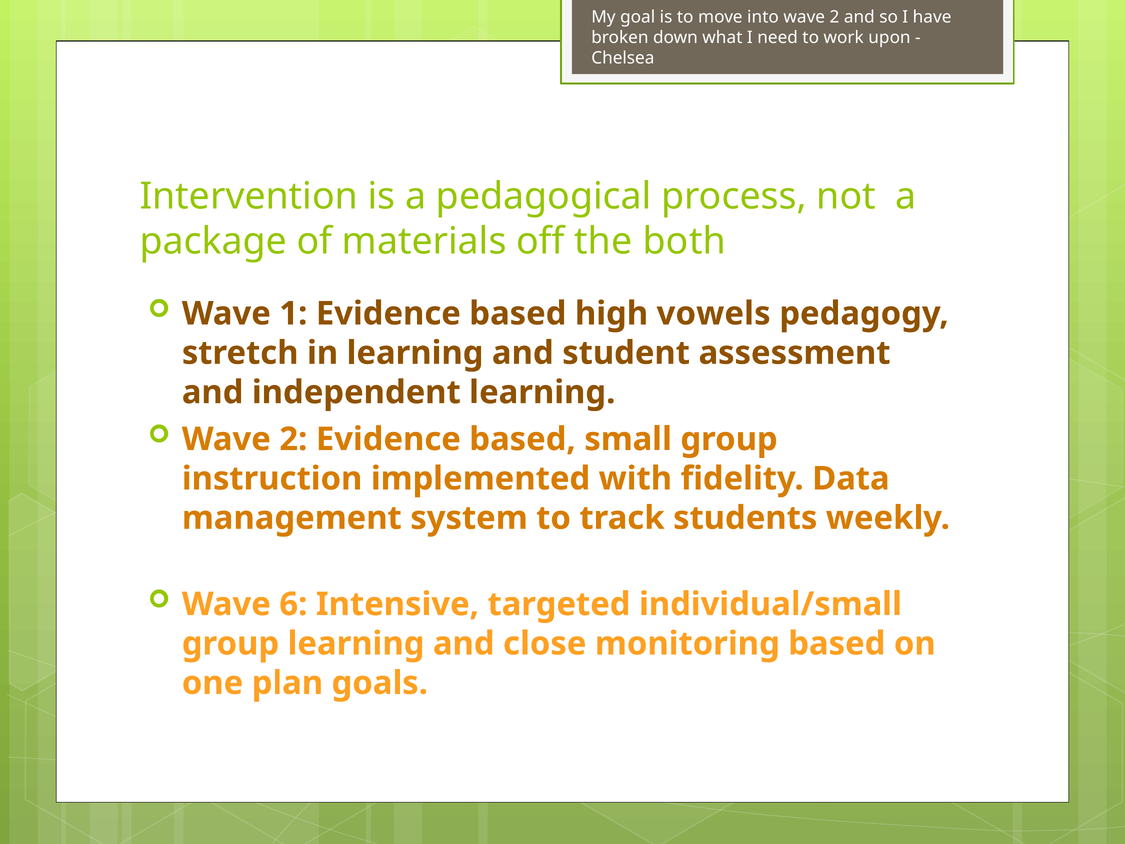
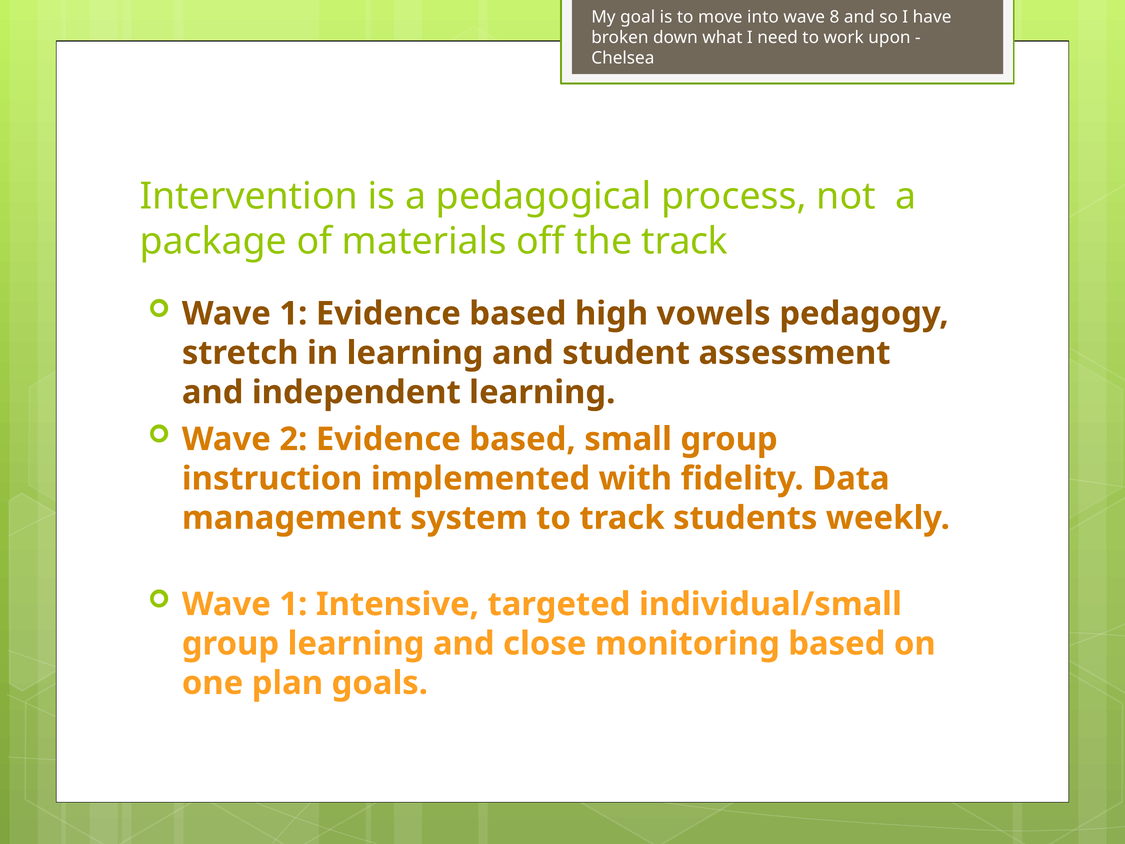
into wave 2: 2 -> 8
the both: both -> track
6 at (293, 604): 6 -> 1
